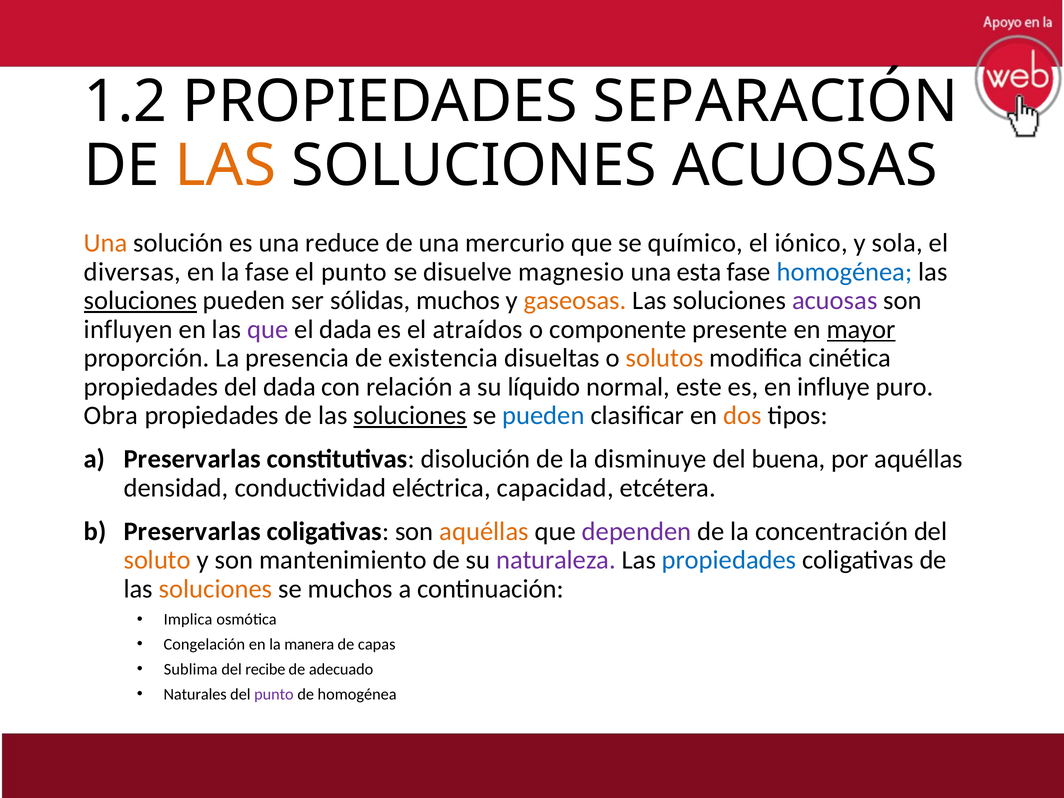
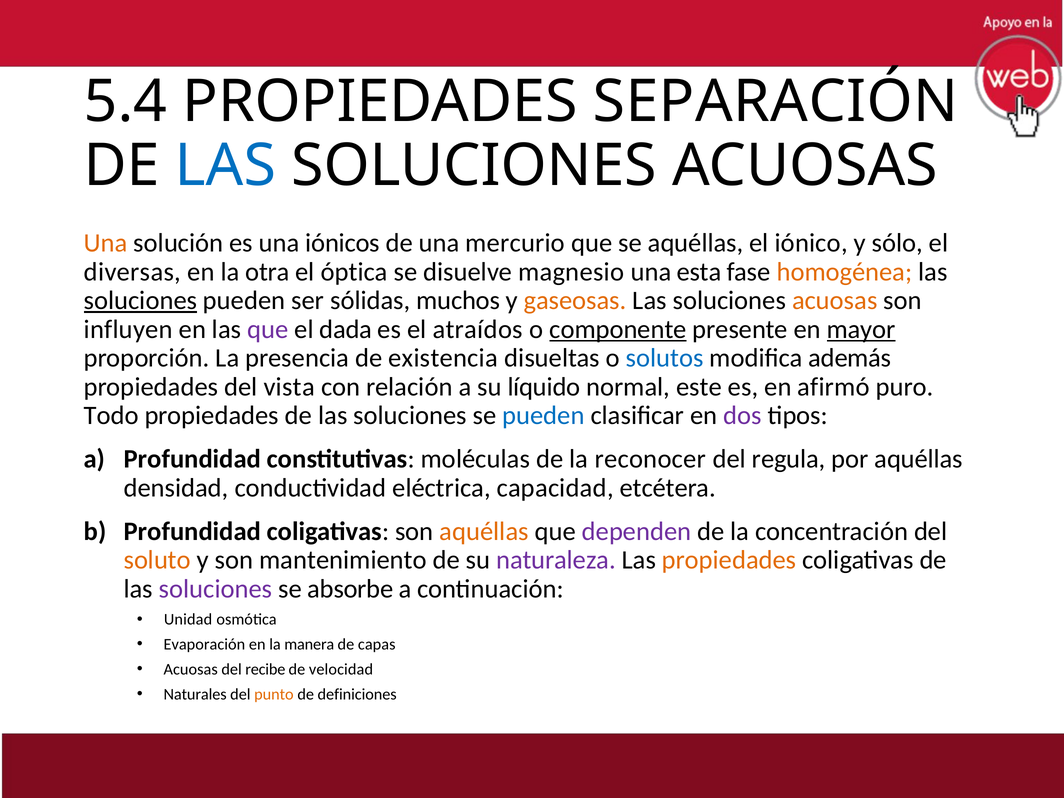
1.2: 1.2 -> 5.4
LAS at (226, 166) colour: orange -> blue
reduce: reduce -> iónicos
se químico: químico -> aquéllas
sola: sola -> sólo
la fase: fase -> otra
el punto: punto -> óptica
homogénea at (844, 272) colour: blue -> orange
acuosas at (835, 301) colour: purple -> orange
componente underline: none -> present
solutos colour: orange -> blue
cinética: cinética -> además
del dada: dada -> vista
influye: influye -> afirmó
Obra: Obra -> Todo
soluciones at (410, 416) underline: present -> none
dos colour: orange -> purple
a Preservarlas: Preservarlas -> Profundidad
disolución: disolución -> moléculas
disminuye: disminuye -> reconocer
buena: buena -> regula
Preservarlas at (192, 531): Preservarlas -> Profundidad
propiedades at (729, 560) colour: blue -> orange
soluciones at (216, 589) colour: orange -> purple
se muchos: muchos -> absorbe
Implica: Implica -> Unidad
Congelación: Congelación -> Evaporación
Sublima at (191, 669): Sublima -> Acuosas
adecuado: adecuado -> velocidad
punto at (274, 694) colour: purple -> orange
de homogénea: homogénea -> definiciones
